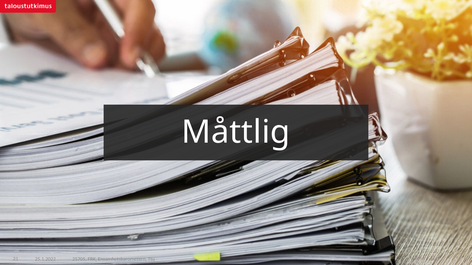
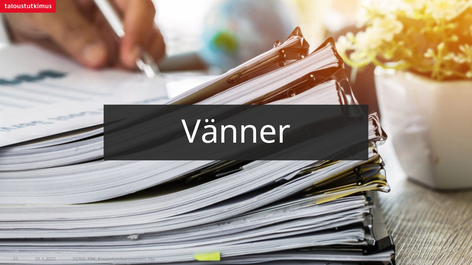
Måttlig: Måttlig -> Vänner
